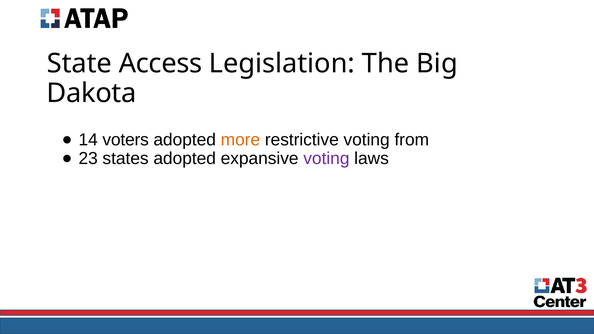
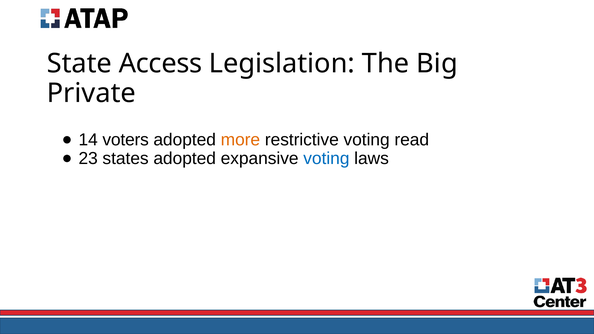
Dakota: Dakota -> Private
from: from -> read
voting at (326, 159) colour: purple -> blue
